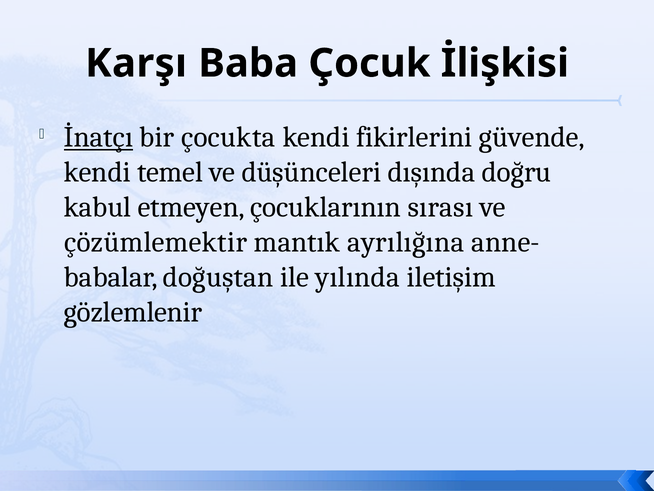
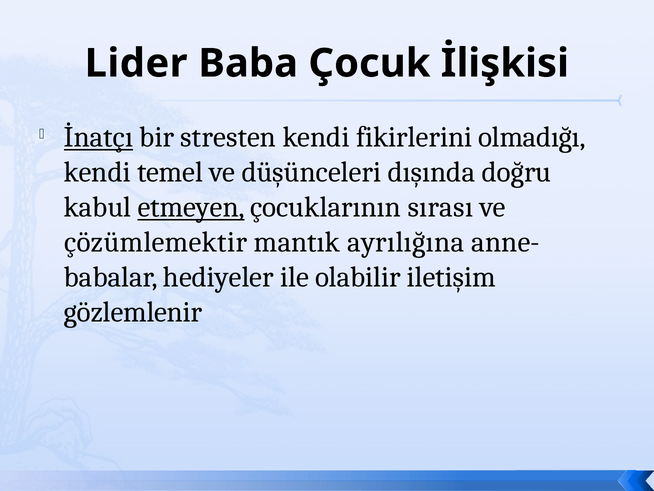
Karşı: Karşı -> Lider
çocukta: çocukta -> stresten
güvende: güvende -> olmadığı
etmeyen underline: none -> present
doğuştan: doğuştan -> hediyeler
yılında: yılında -> olabilir
